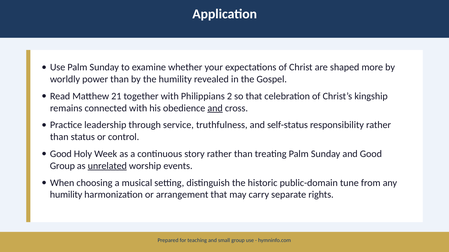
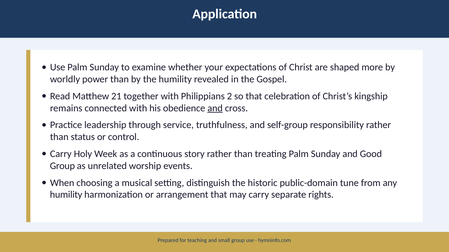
self-status: self-status -> self-group
Good at (61, 154): Good -> Carry
unrelated underline: present -> none
